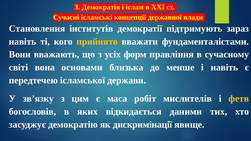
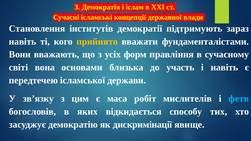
менше: менше -> участь
фетв colour: yellow -> light blue
даними: даними -> способу
